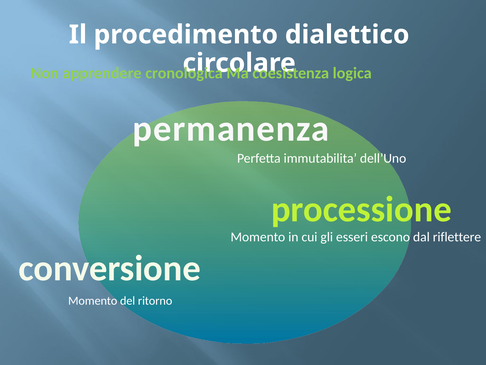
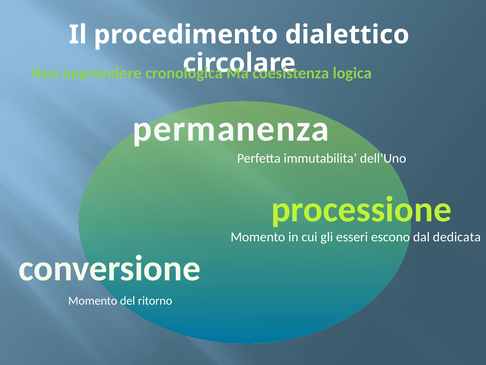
riflettere: riflettere -> dedicata
